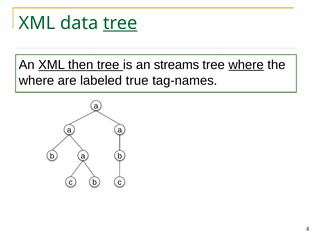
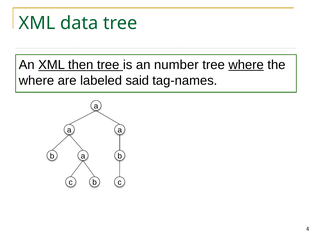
tree at (120, 23) underline: present -> none
streams: streams -> number
true: true -> said
